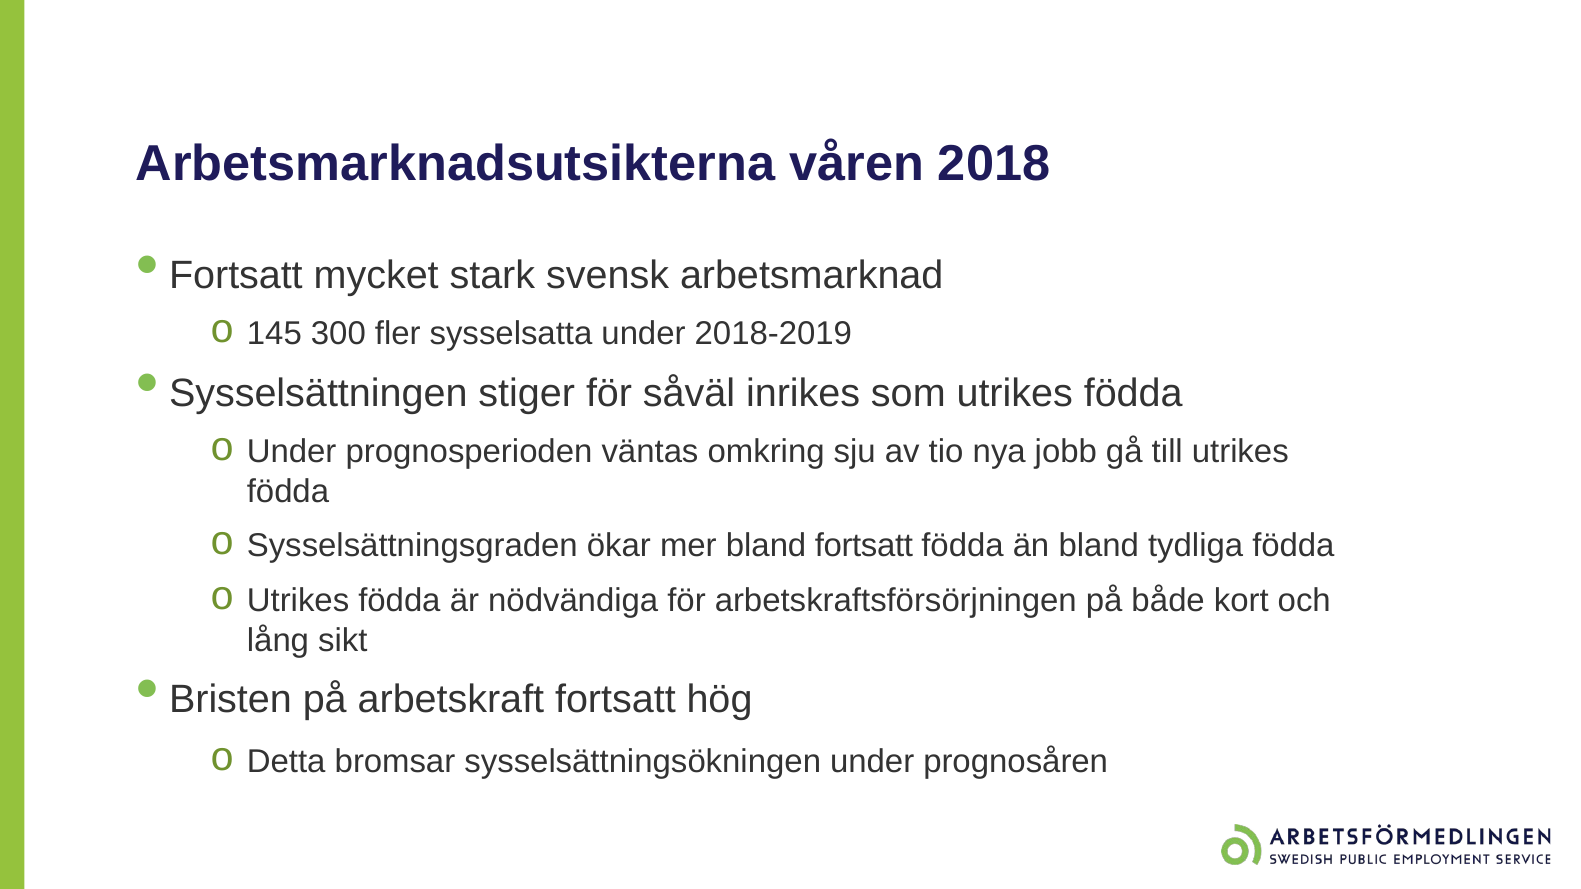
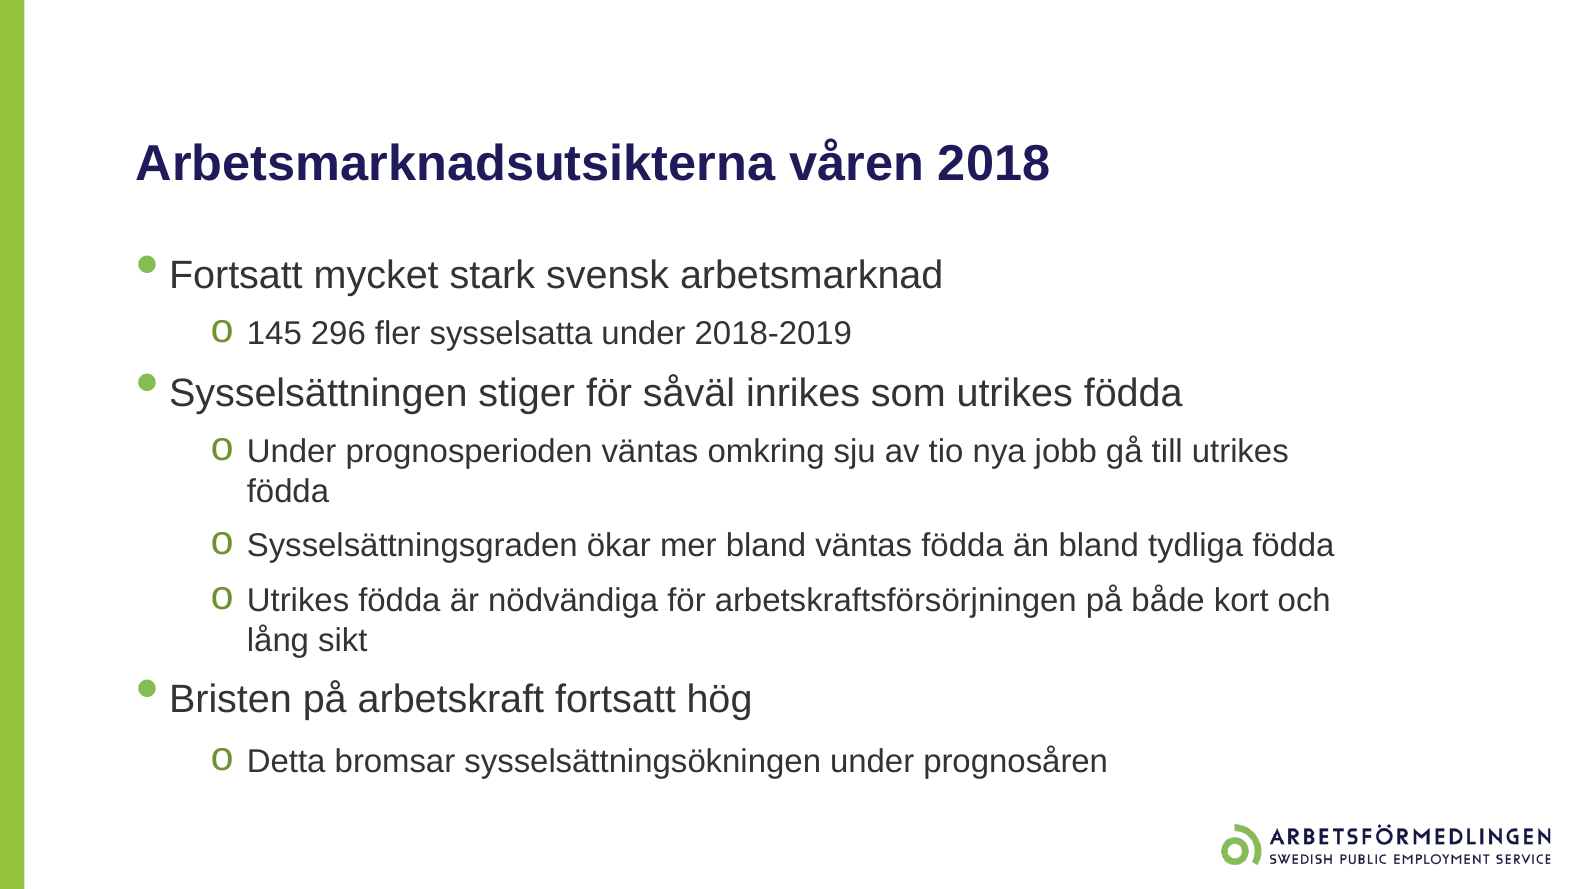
300: 300 -> 296
bland fortsatt: fortsatt -> väntas
